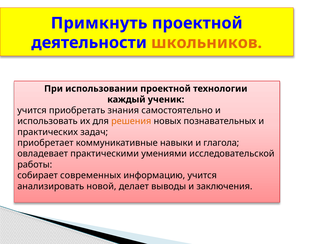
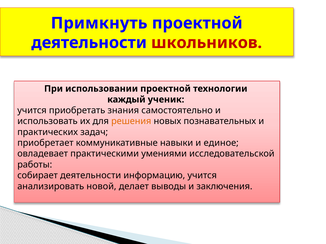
школьников colour: orange -> red
глагола: глагола -> единое
собирает современных: современных -> деятельности
